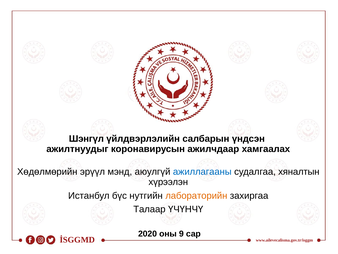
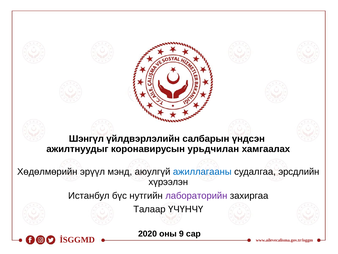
ажилчдаар: ажилчдаар -> урьдчилан
хяналтын: хяналтын -> эрсдлийн
лабораторийн colour: orange -> purple
